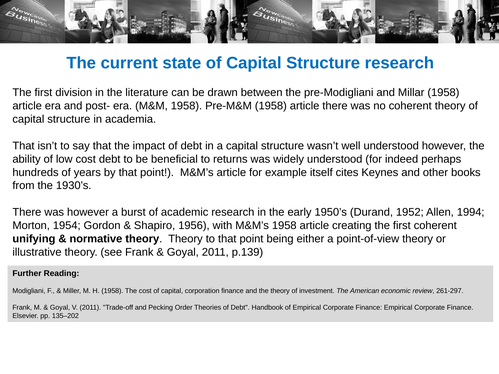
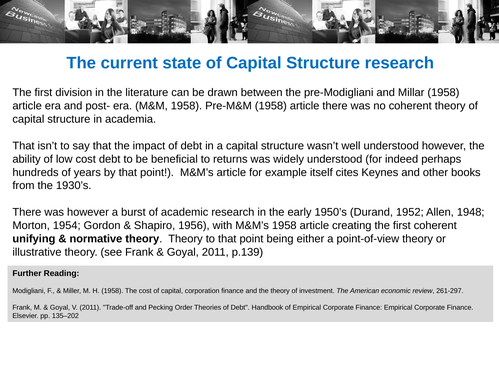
1994: 1994 -> 1948
